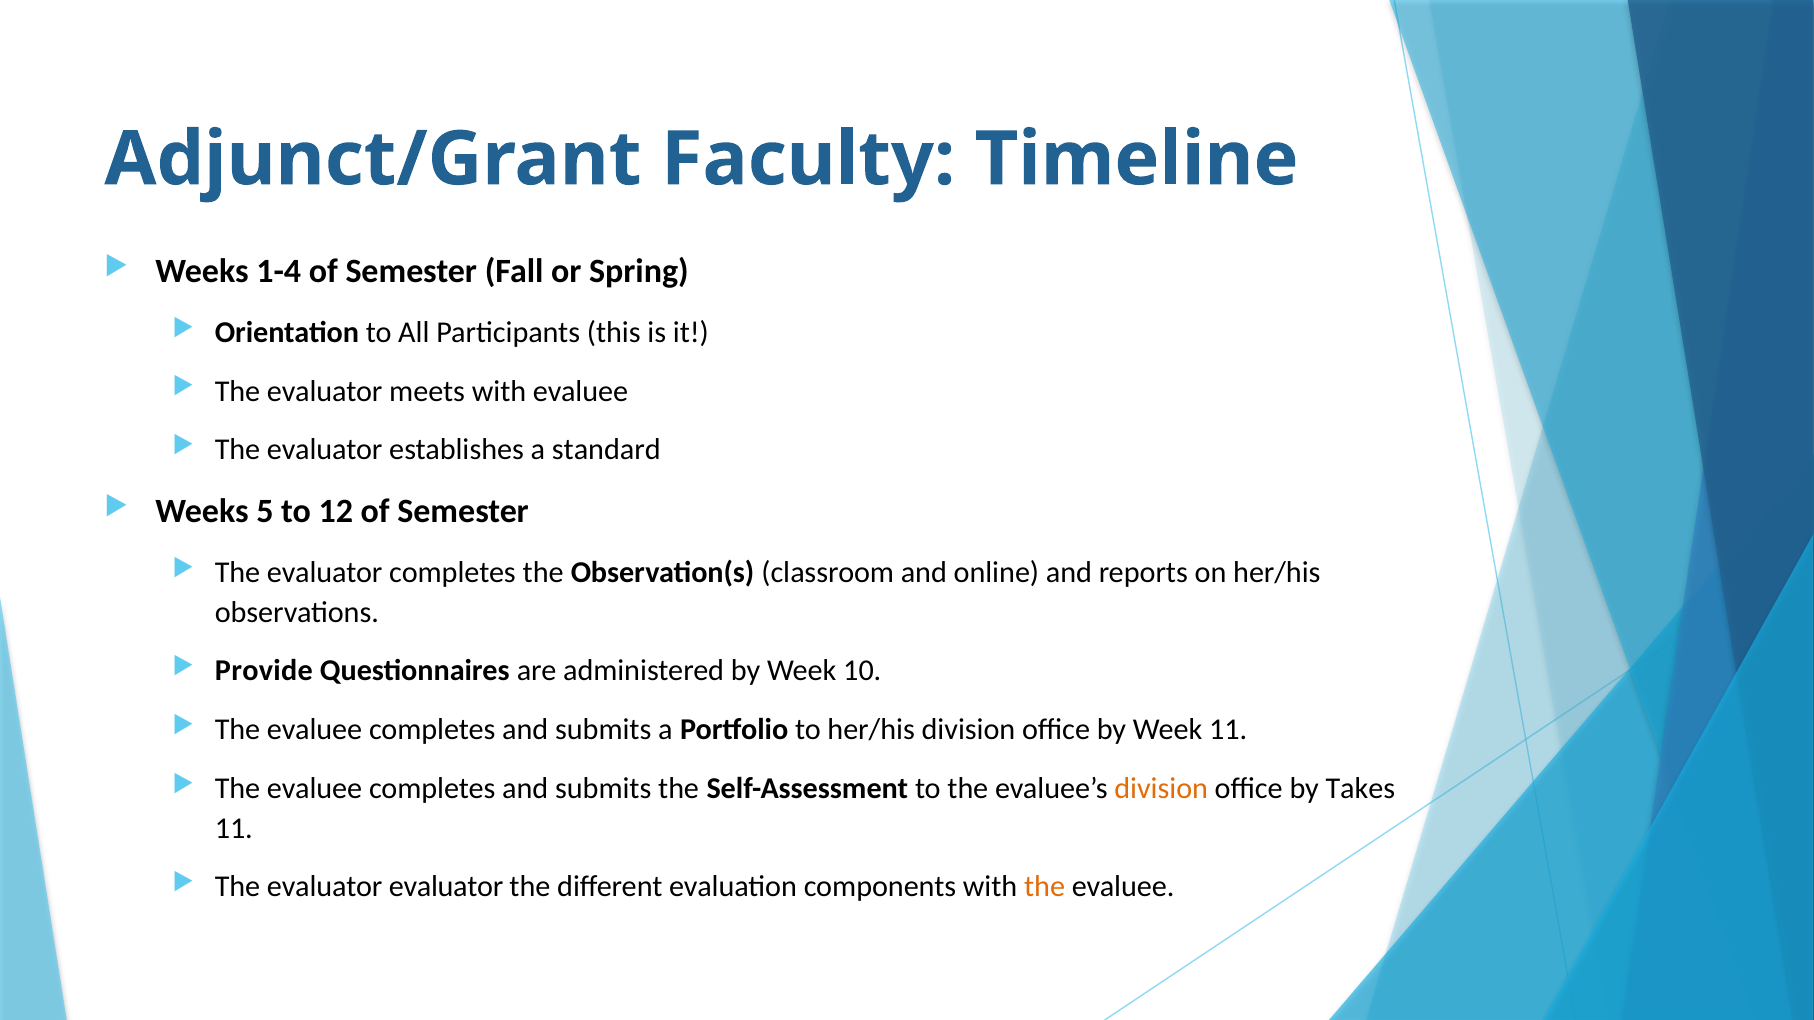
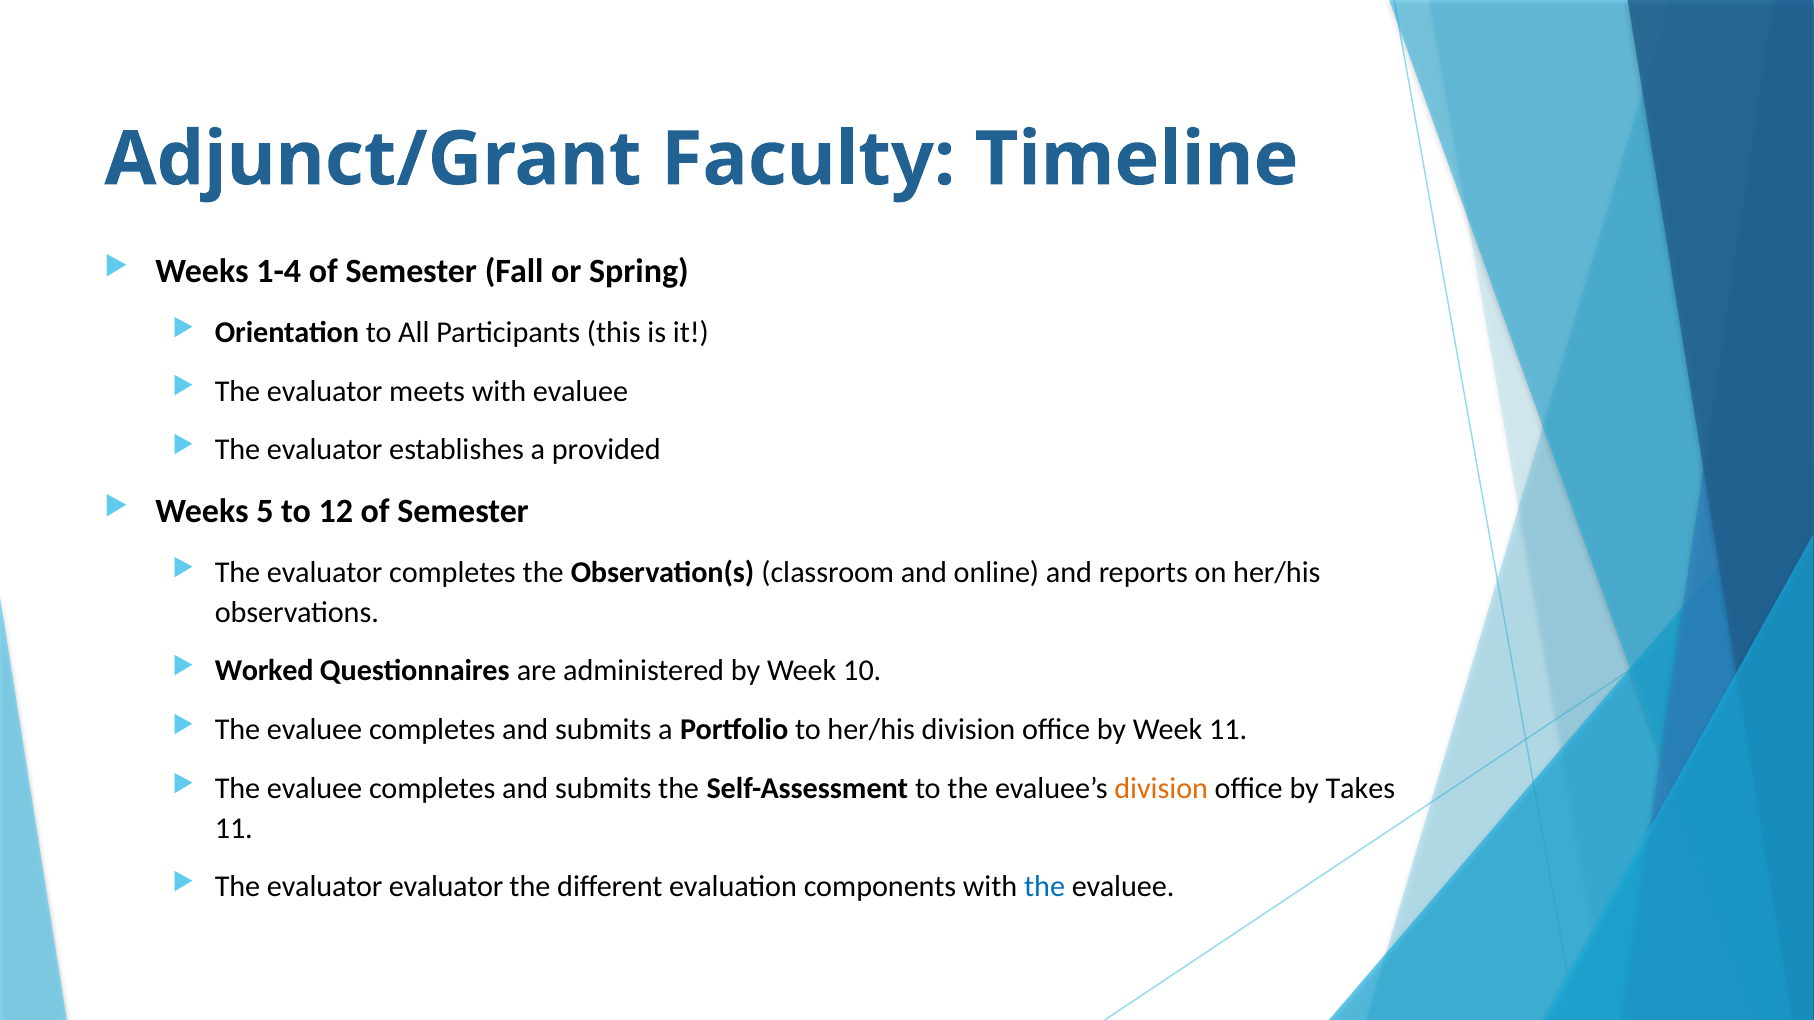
standard: standard -> provided
Provide: Provide -> Worked
the at (1045, 887) colour: orange -> blue
